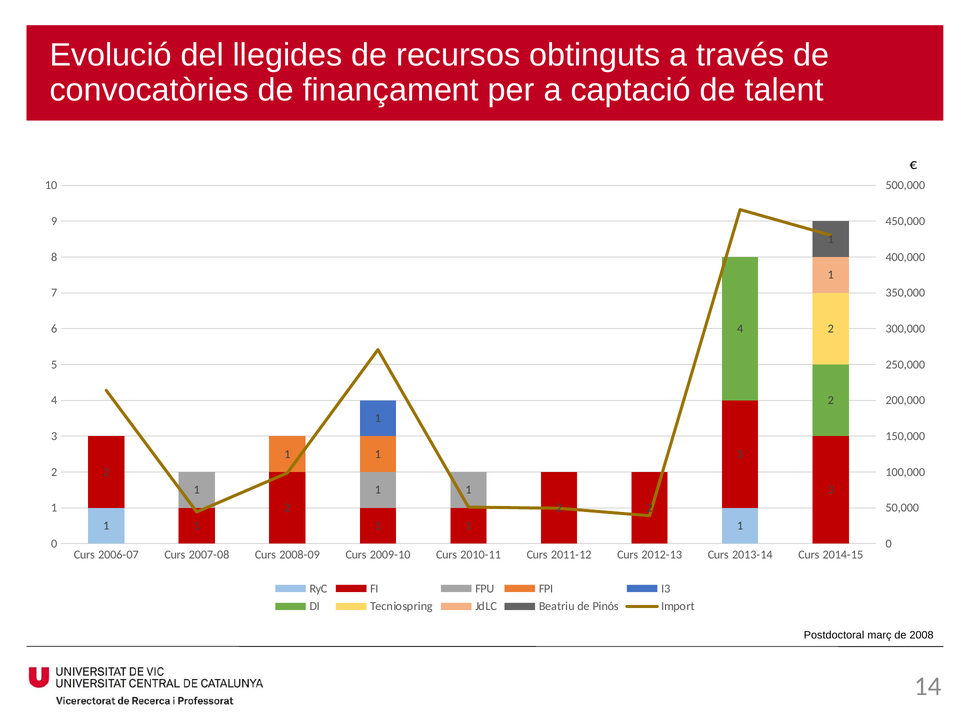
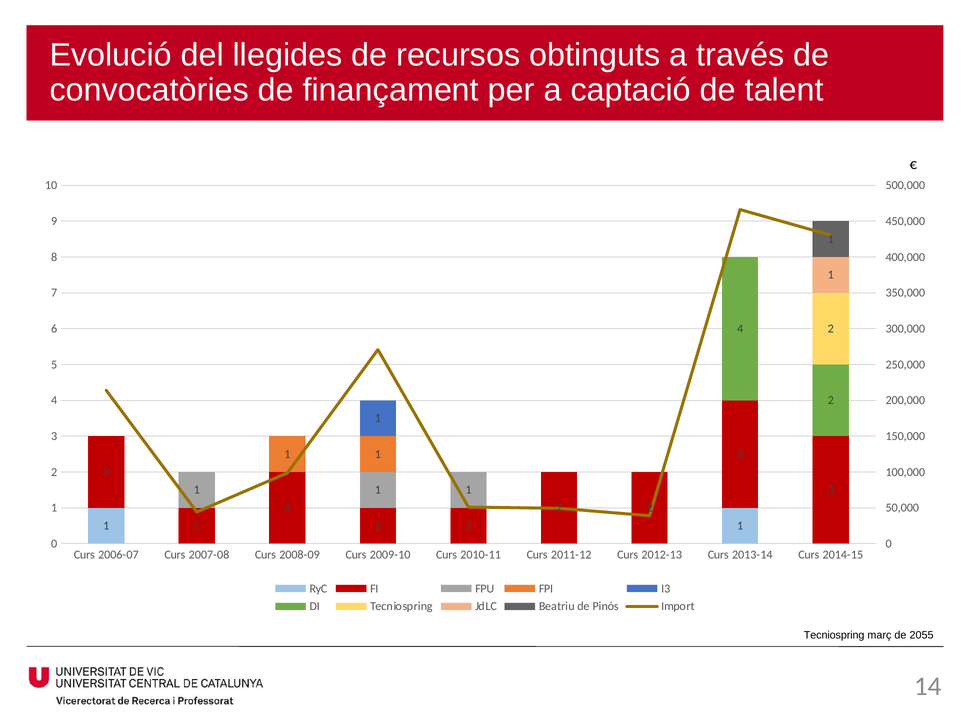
Postdoctoral at (834, 635): Postdoctoral -> Tecniospring
2008: 2008 -> 2055
